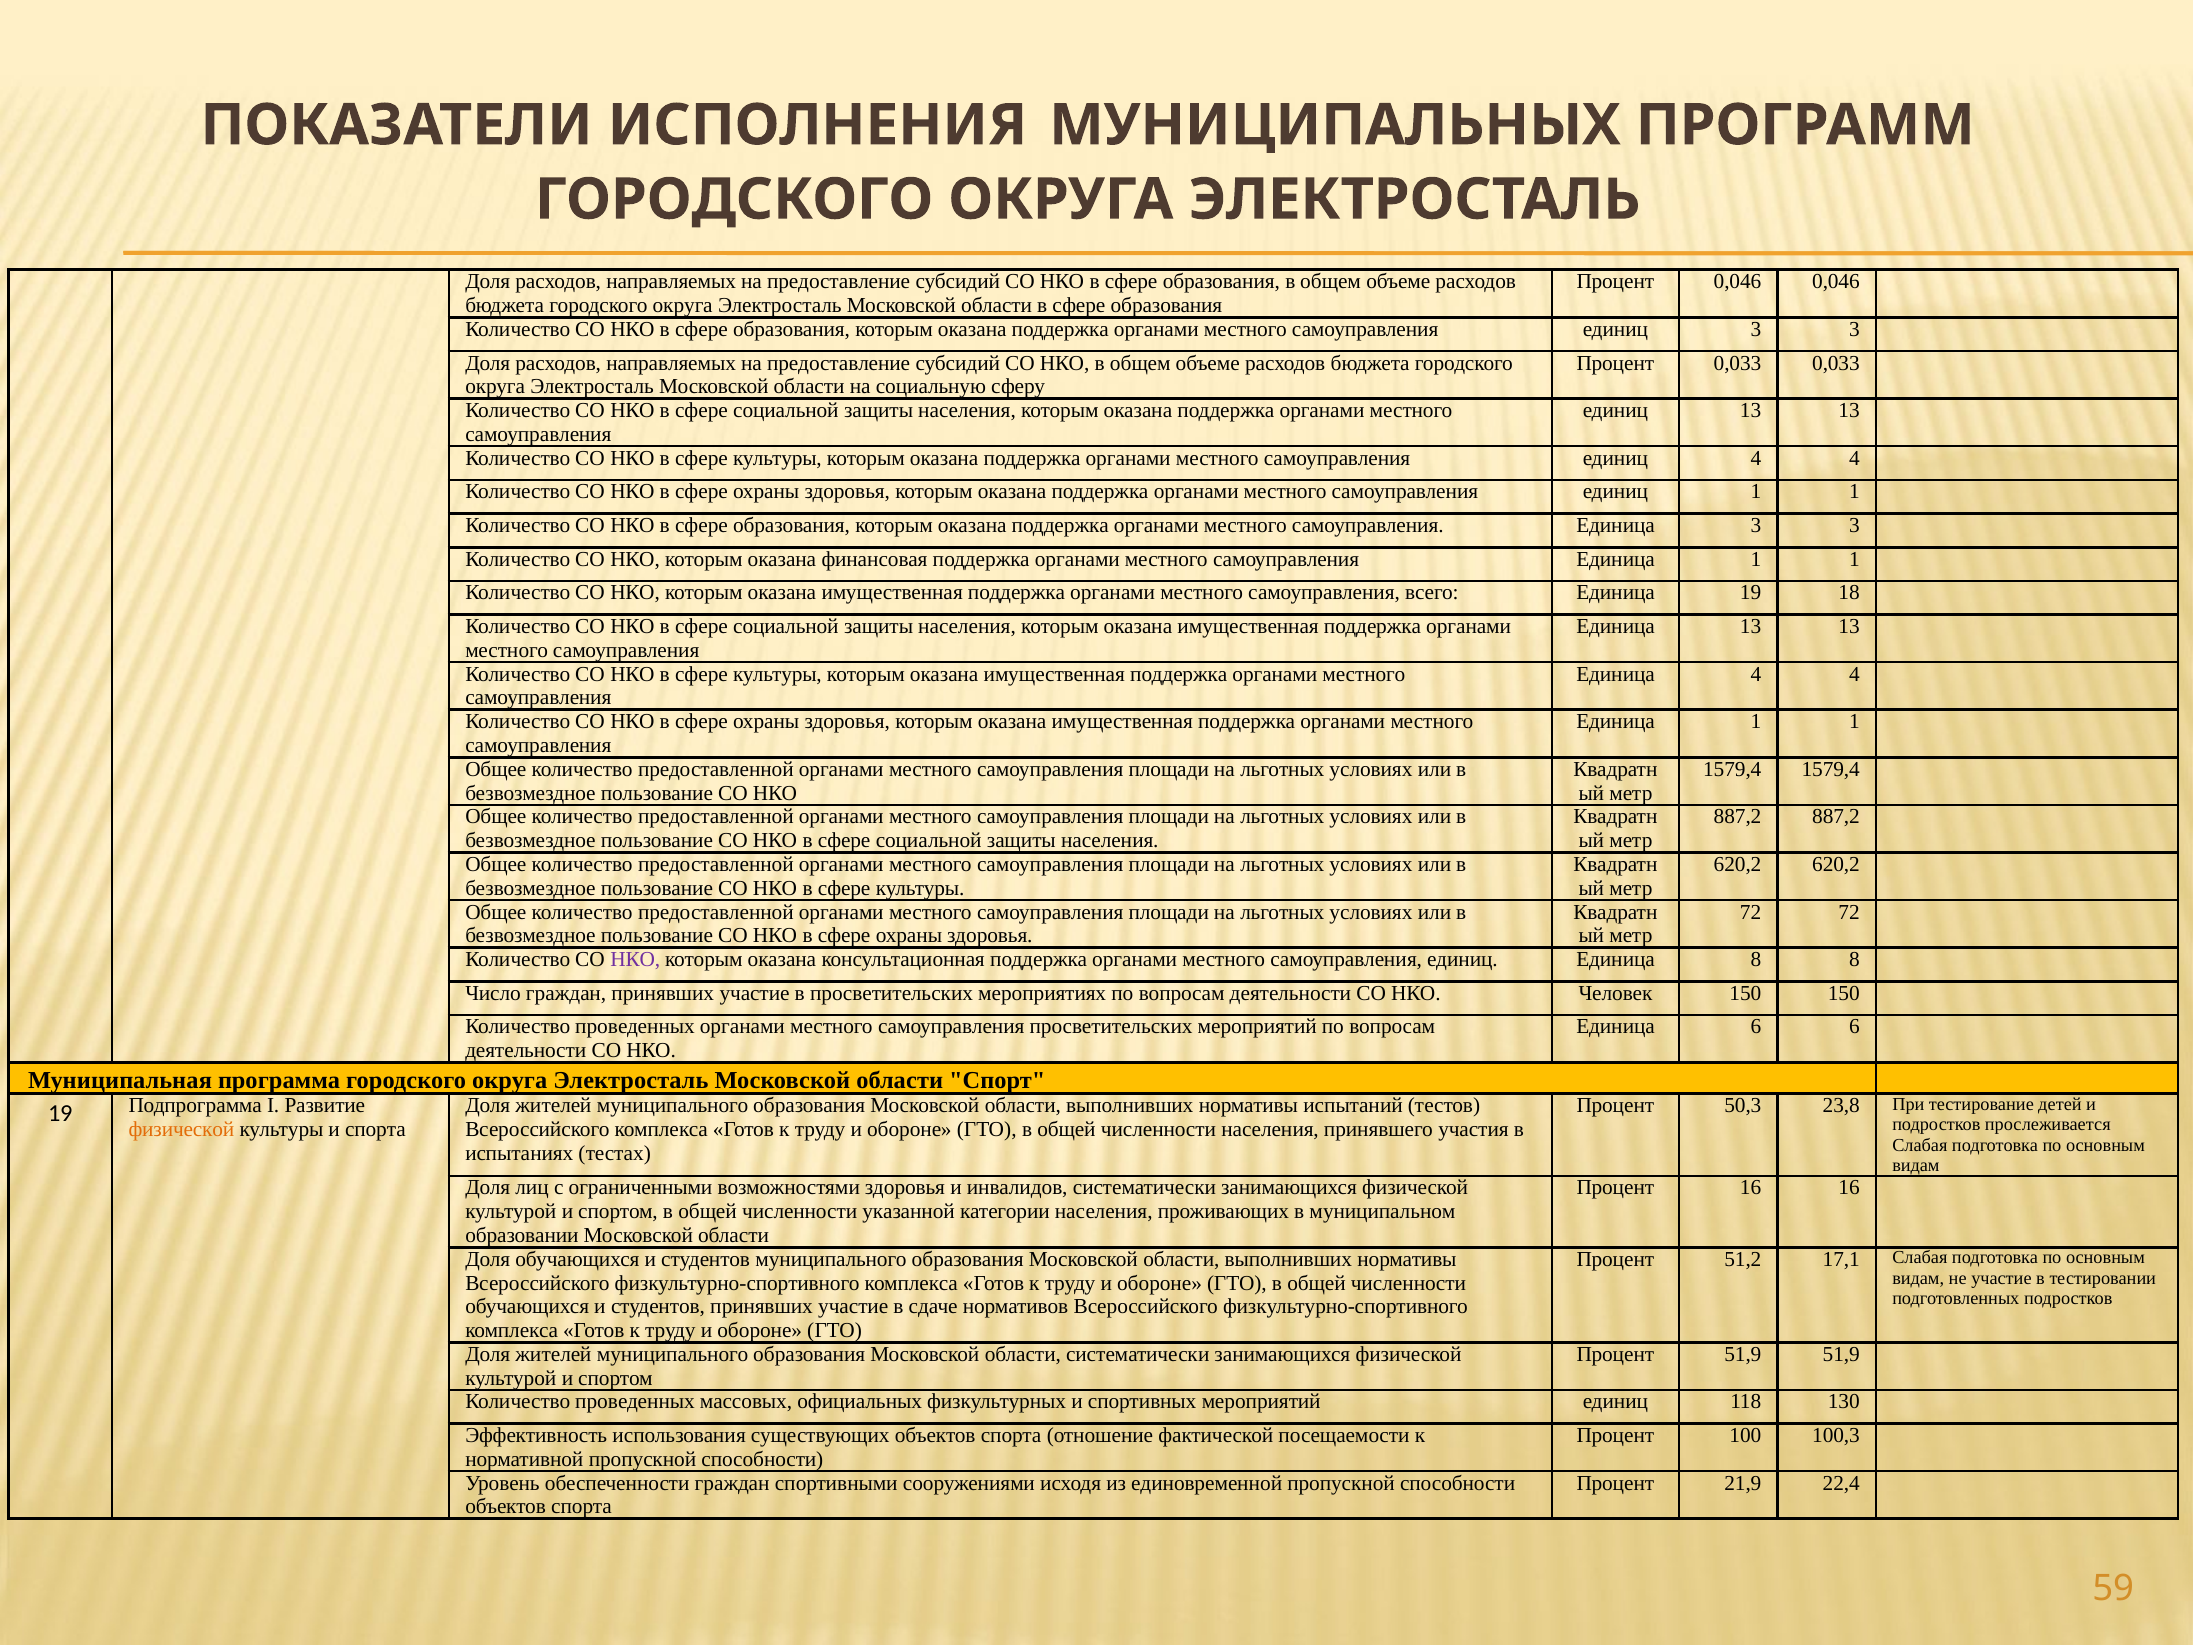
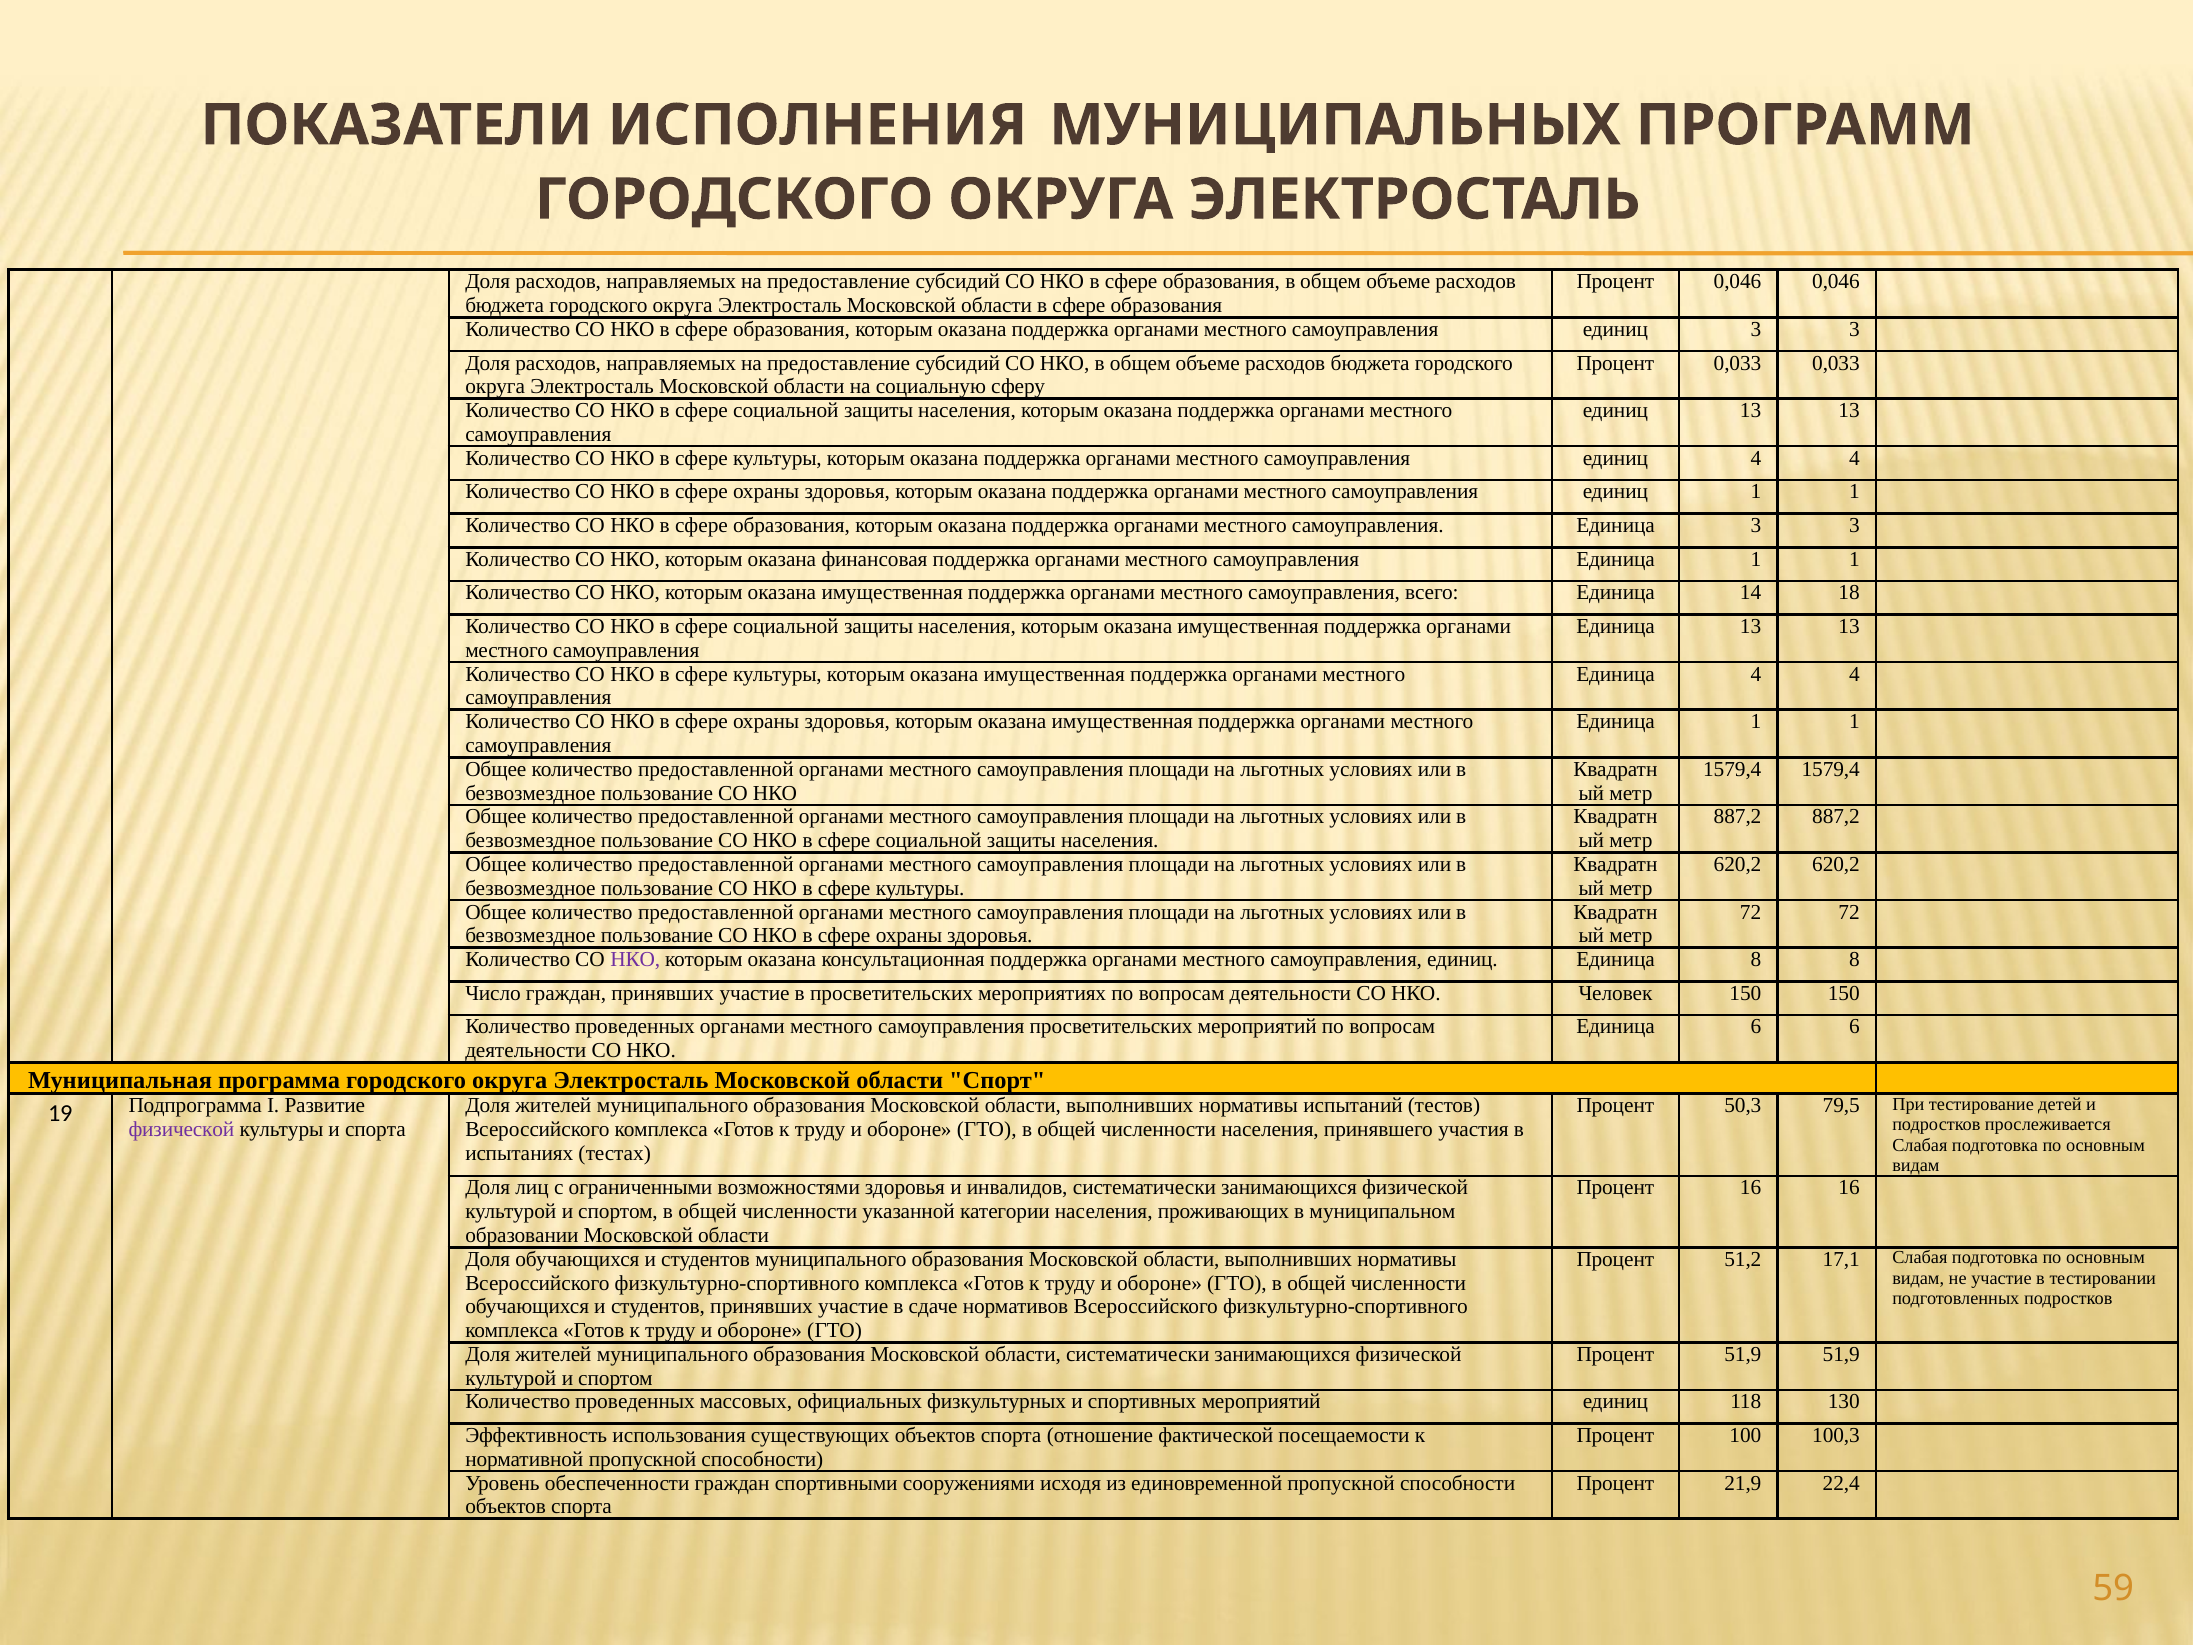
Единица 19: 19 -> 14
23,8: 23,8 -> 79,5
физической at (181, 1129) colour: orange -> purple
